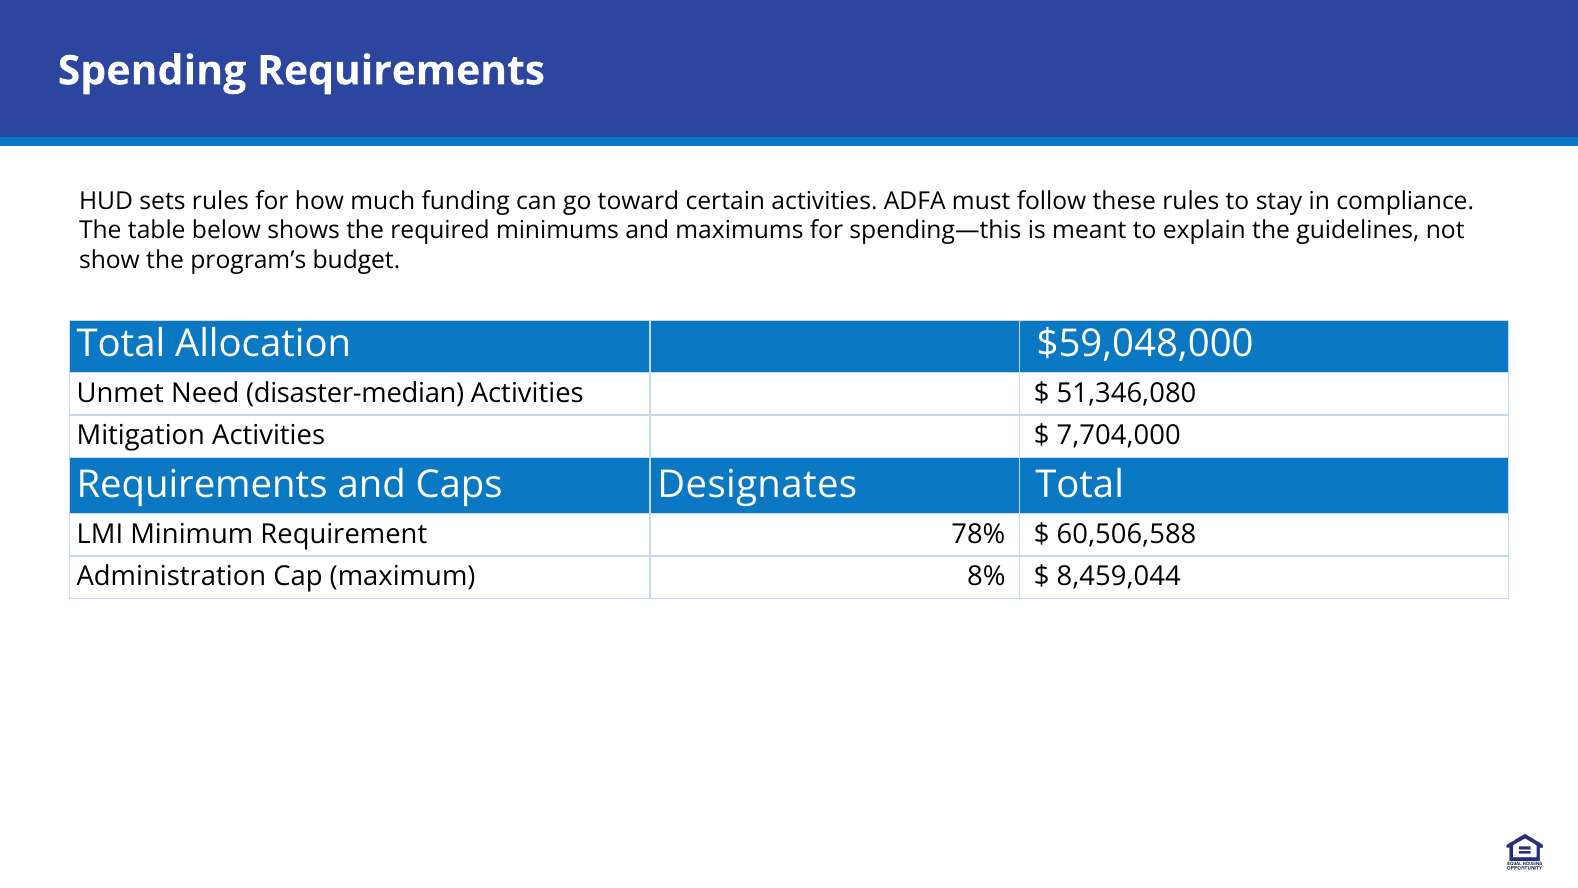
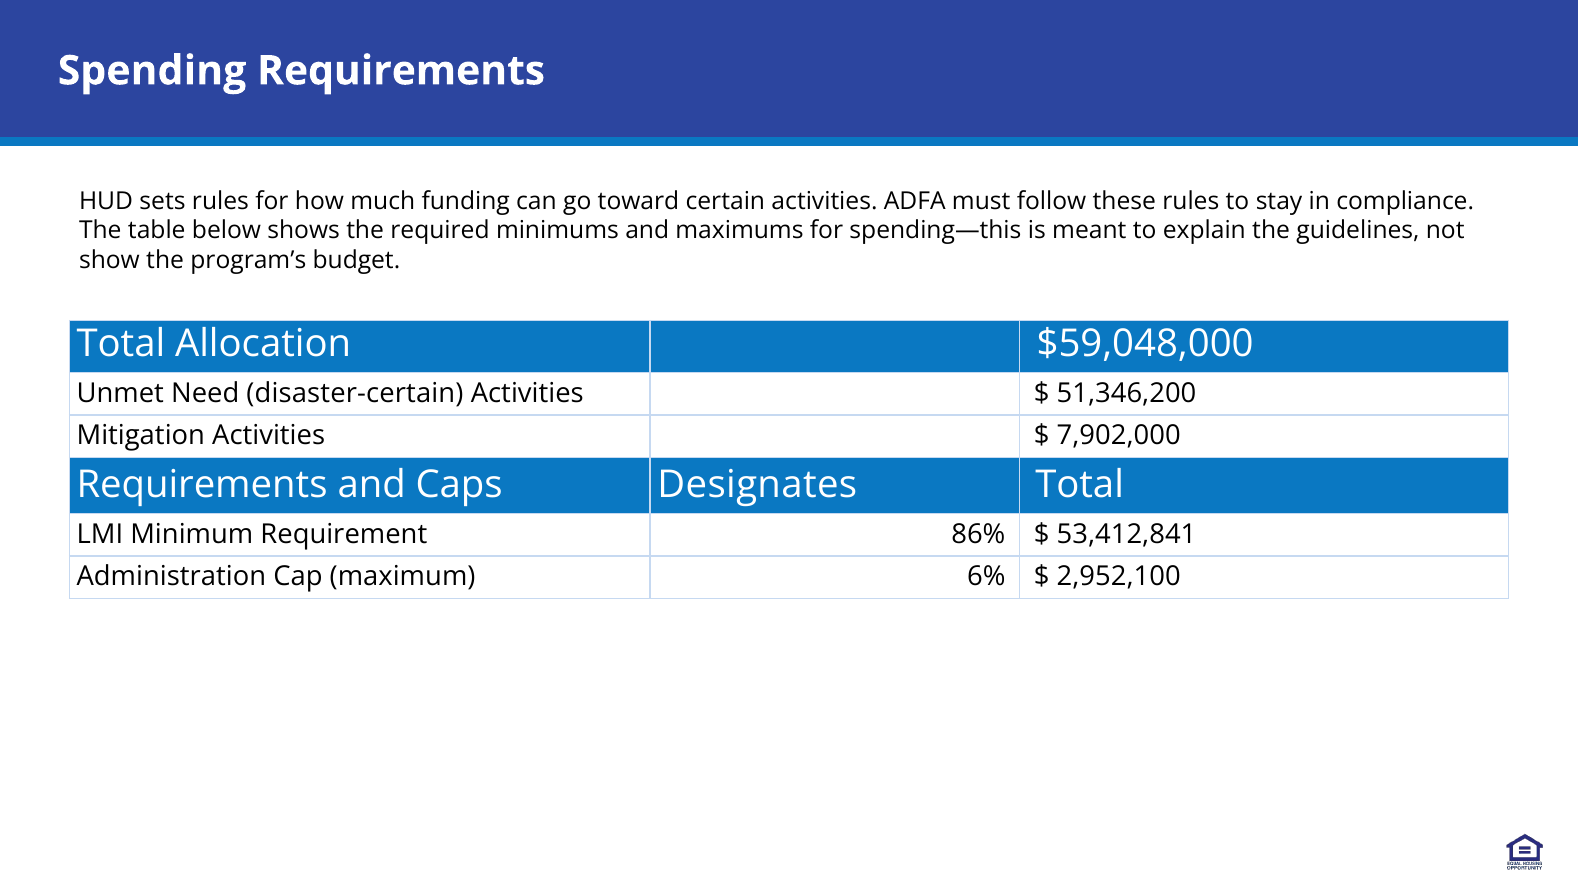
disaster-median: disaster-median -> disaster-certain
51,346,080: 51,346,080 -> 51,346,200
7,704,000: 7,704,000 -> 7,902,000
78%: 78% -> 86%
60,506,588: 60,506,588 -> 53,412,841
8%: 8% -> 6%
8,459,044: 8,459,044 -> 2,952,100
